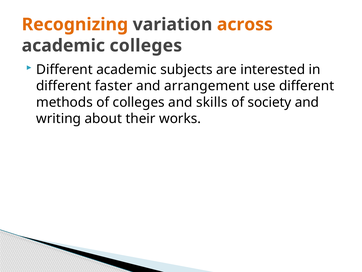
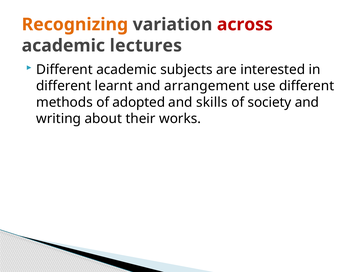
across colour: orange -> red
academic colleges: colleges -> lectures
faster: faster -> learnt
of colleges: colleges -> adopted
